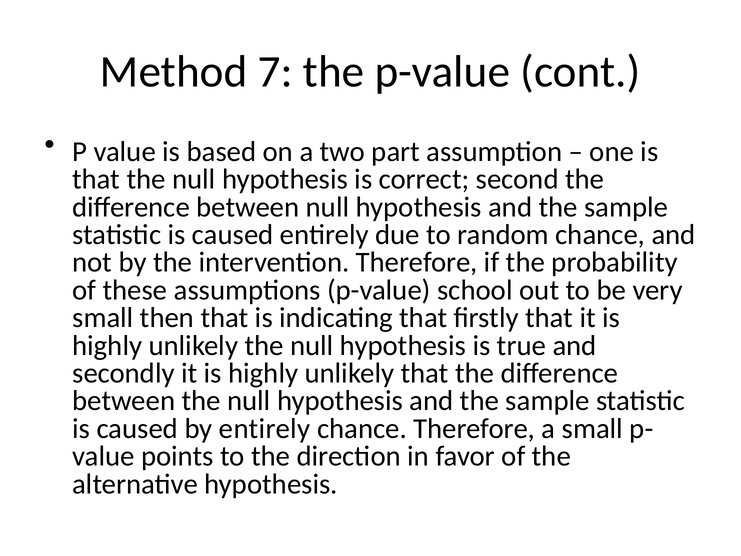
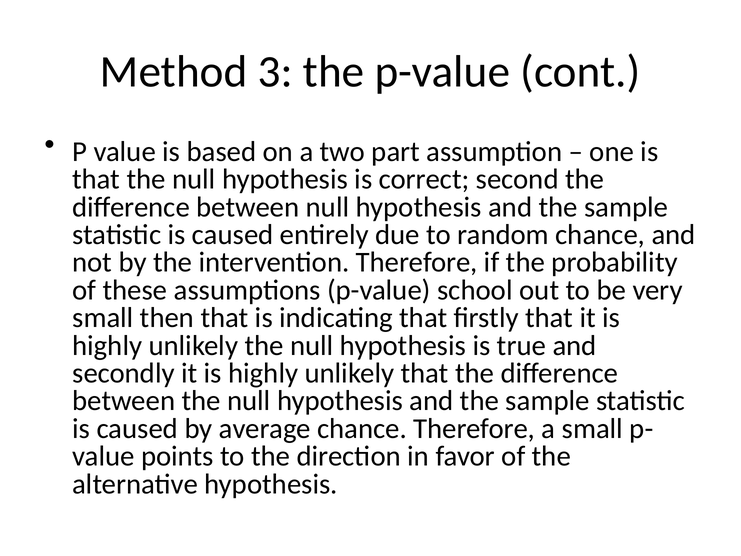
7: 7 -> 3
by entirely: entirely -> average
